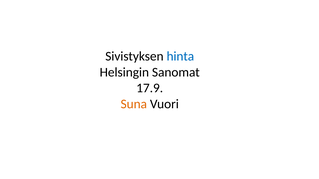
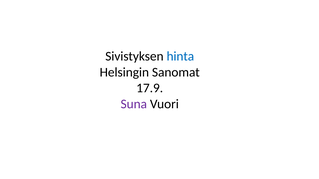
Suna colour: orange -> purple
